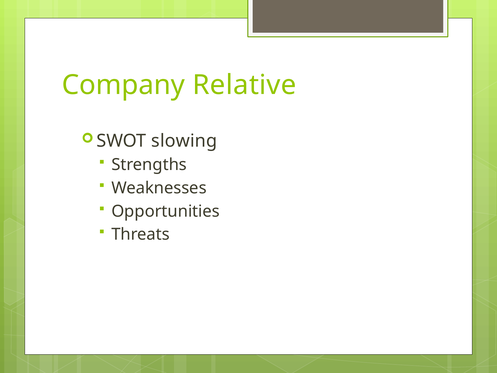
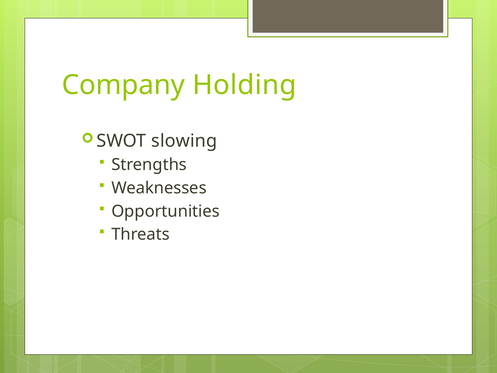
Relative: Relative -> Holding
